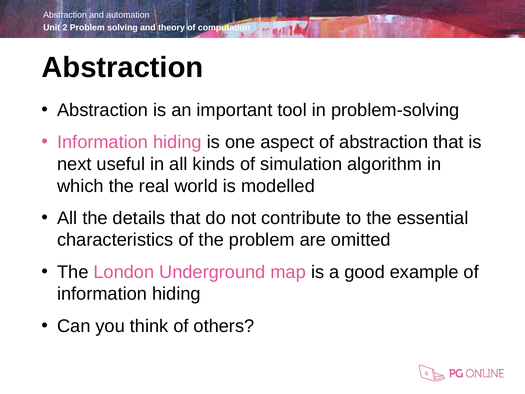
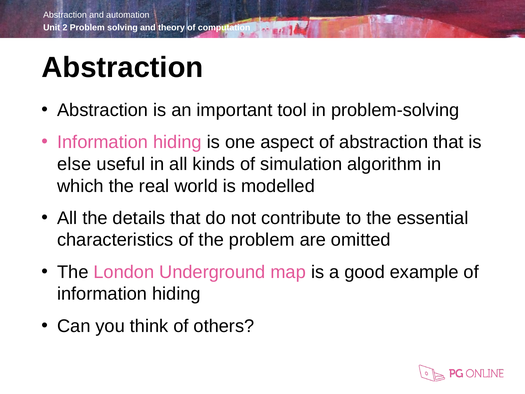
next: next -> else
